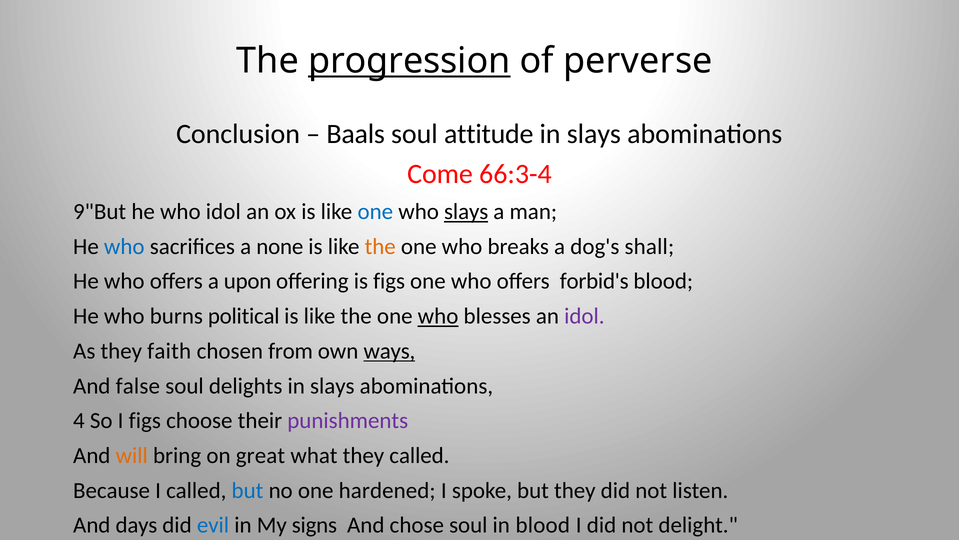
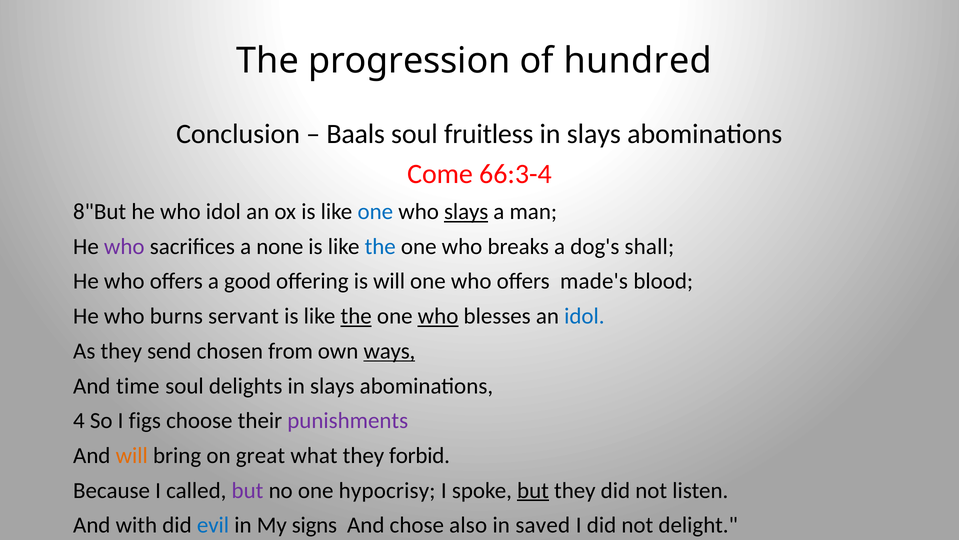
progression underline: present -> none
perverse: perverse -> hundred
attitude: attitude -> fruitless
9"But: 9"But -> 8"But
who at (124, 246) colour: blue -> purple
the at (380, 246) colour: orange -> blue
upon: upon -> good
is figs: figs -> will
forbid's: forbid's -> made's
political: political -> servant
the at (356, 316) underline: none -> present
idol at (584, 316) colour: purple -> blue
faith: faith -> send
false: false -> time
they called: called -> forbid
but at (247, 490) colour: blue -> purple
hardened: hardened -> hypocrisy
but at (533, 490) underline: none -> present
days: days -> with
chose soul: soul -> also
in blood: blood -> saved
